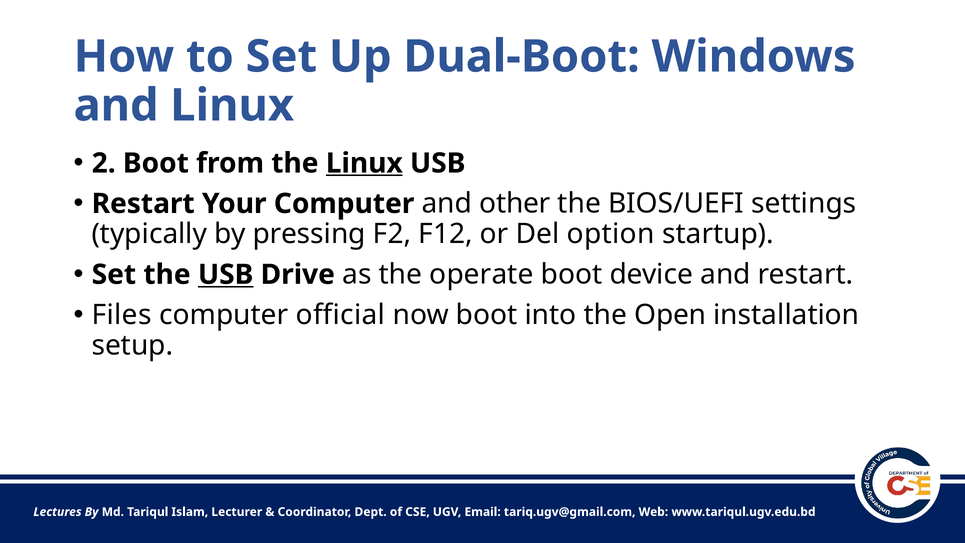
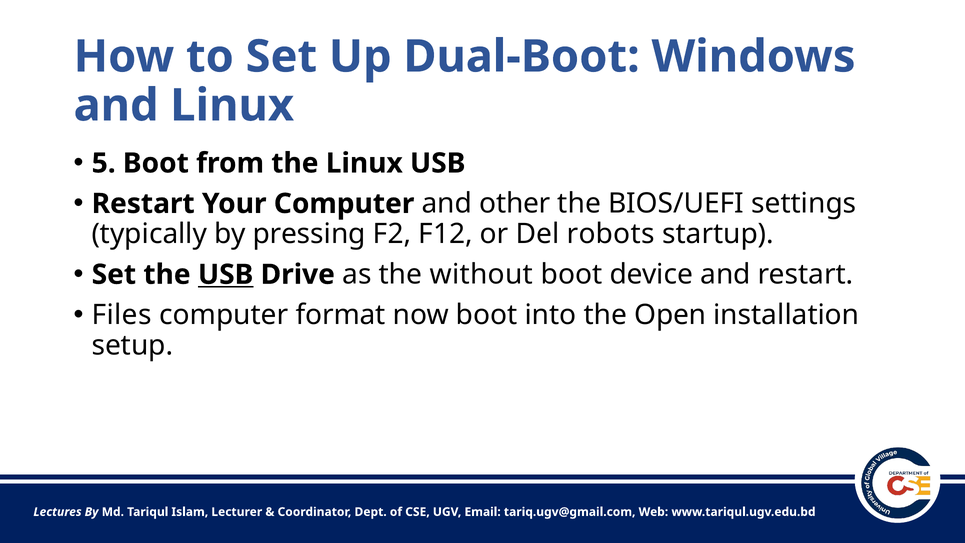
2: 2 -> 5
Linux at (364, 163) underline: present -> none
option: option -> robots
operate: operate -> without
official: official -> format
